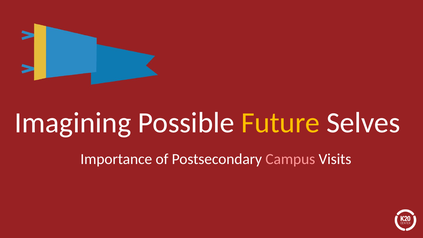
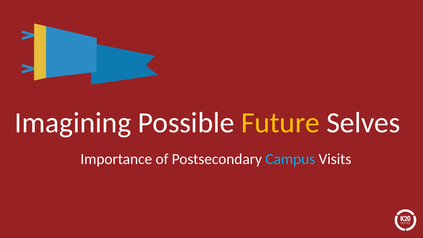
Campus colour: pink -> light blue
